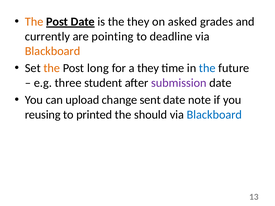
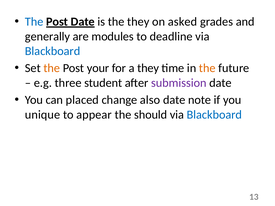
The at (34, 22) colour: orange -> blue
currently: currently -> generally
pointing: pointing -> modules
Blackboard at (53, 51) colour: orange -> blue
long: long -> your
the at (207, 68) colour: blue -> orange
upload: upload -> placed
sent: sent -> also
reusing: reusing -> unique
printed: printed -> appear
